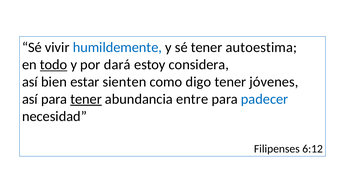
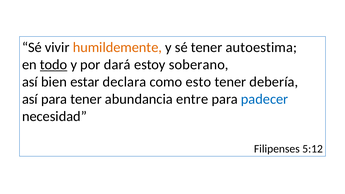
humildemente colour: blue -> orange
considera: considera -> soberano
sienten: sienten -> declara
digo: digo -> esto
jóvenes: jóvenes -> debería
tener at (86, 99) underline: present -> none
6:12: 6:12 -> 5:12
